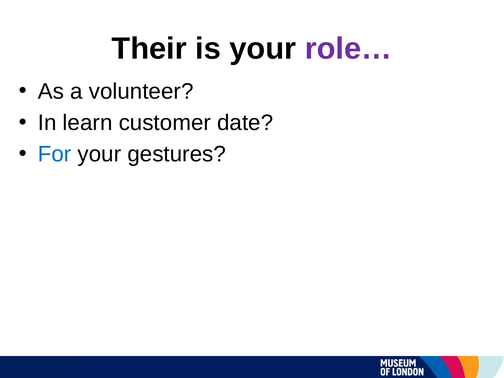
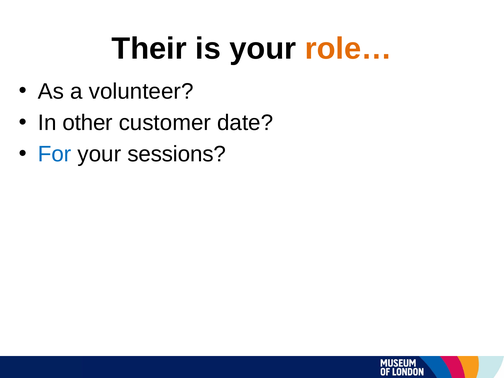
role… colour: purple -> orange
learn: learn -> other
gestures: gestures -> sessions
